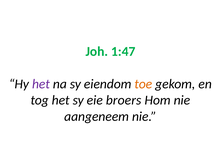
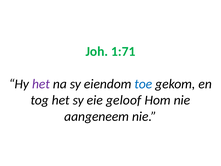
1:47: 1:47 -> 1:71
toe colour: orange -> blue
broers: broers -> geloof
